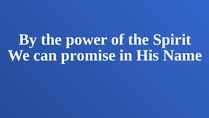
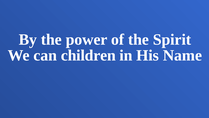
promise: promise -> children
